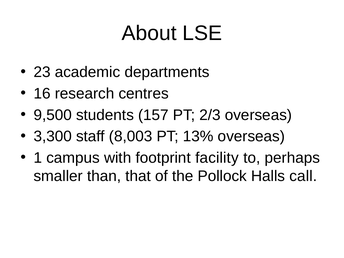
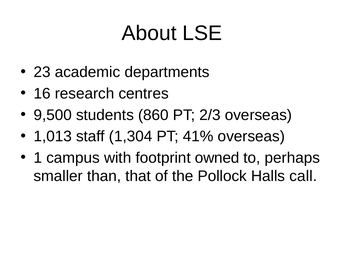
157: 157 -> 860
3,300: 3,300 -> 1,013
8,003: 8,003 -> 1,304
13%: 13% -> 41%
facility: facility -> owned
